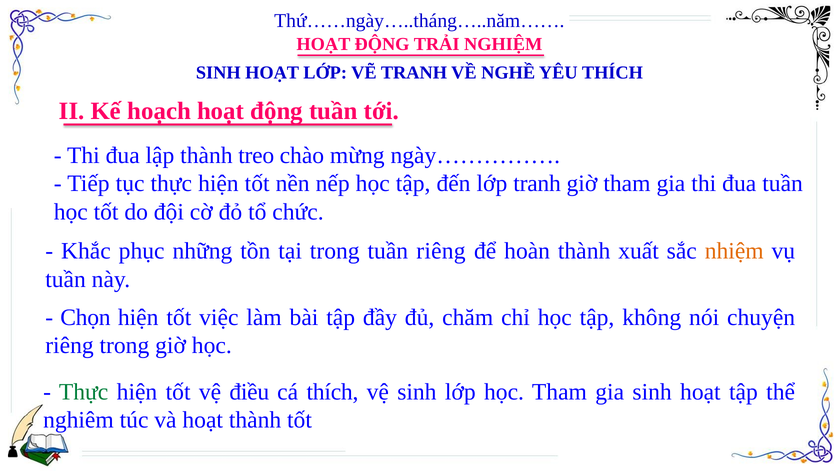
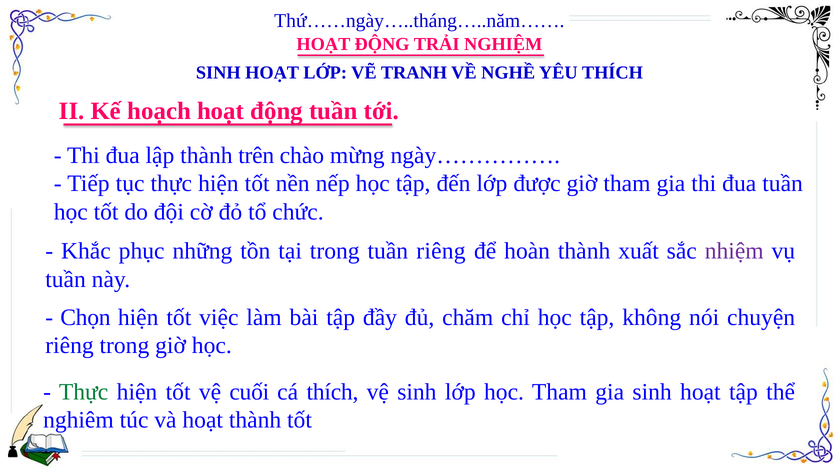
treo: treo -> trên
lớp tranh: tranh -> được
nhiệm colour: orange -> purple
điều: điều -> cuối
